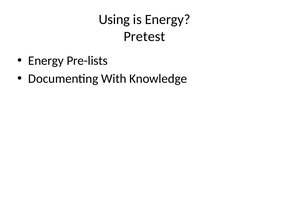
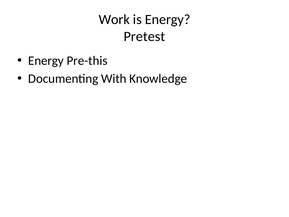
Using: Using -> Work
Pre-lists: Pre-lists -> Pre-this
